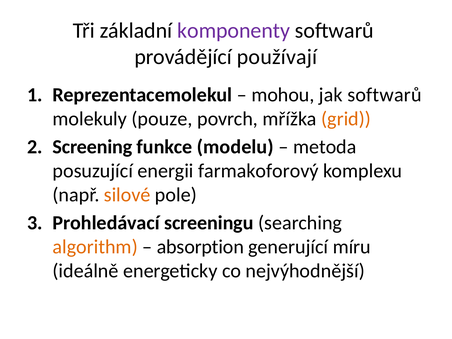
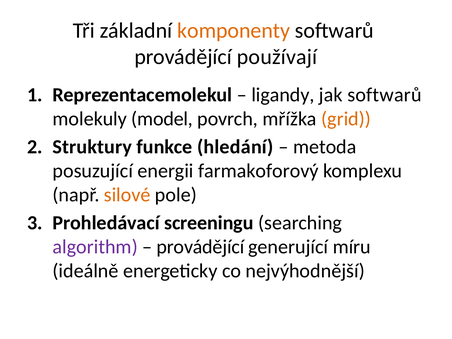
komponenty colour: purple -> orange
mohou: mohou -> ligandy
pouze: pouze -> model
Screening: Screening -> Struktury
modelu: modelu -> hledání
algorithm colour: orange -> purple
absorption at (200, 247): absorption -> provádějící
